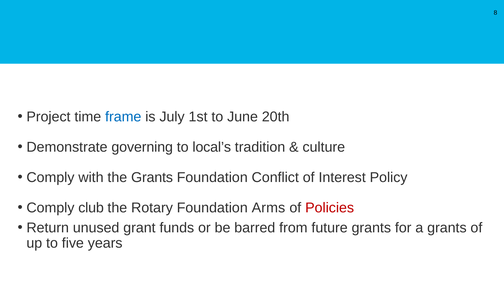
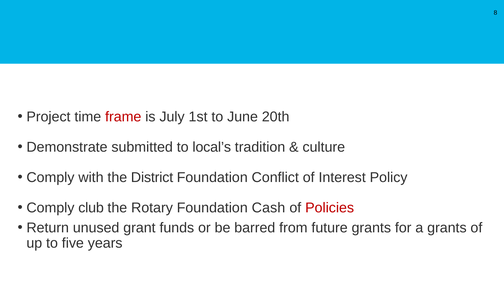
frame colour: blue -> red
governing: governing -> submitted
the Grants: Grants -> District
Arms: Arms -> Cash
